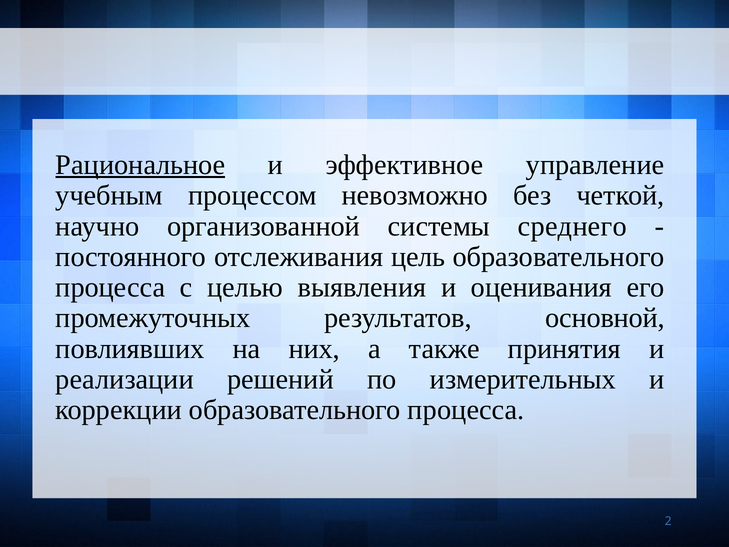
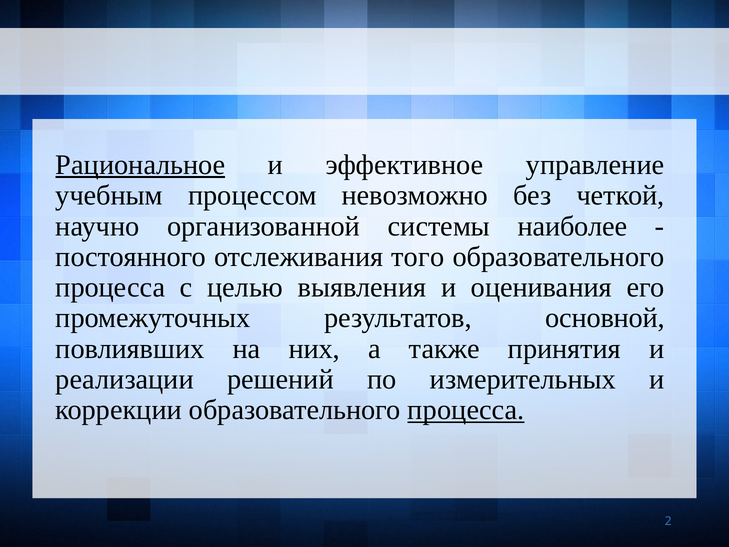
среднего: среднего -> наиболее
цель: цель -> того
процесса at (466, 410) underline: none -> present
